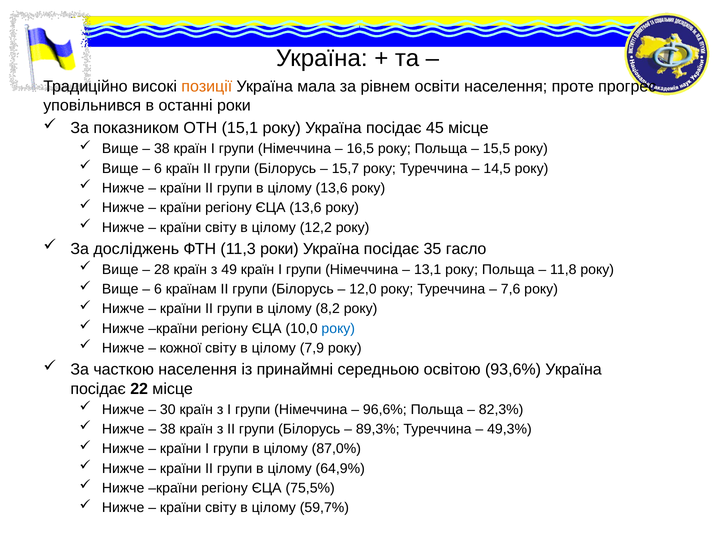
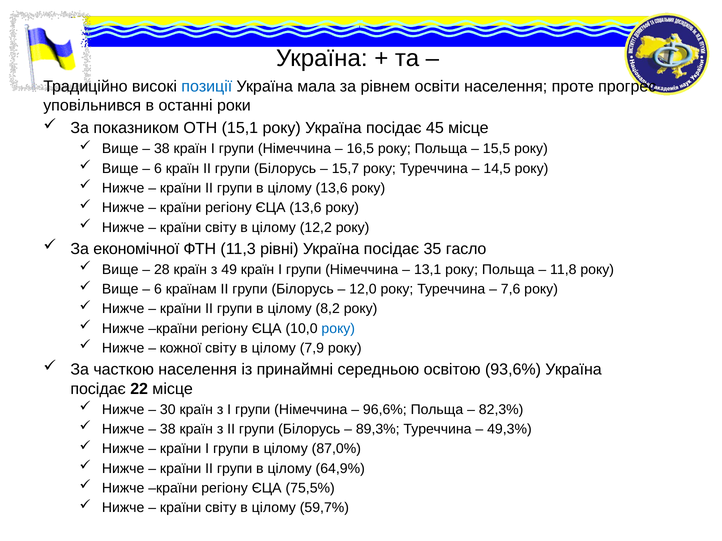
позиції colour: orange -> blue
досліджень: досліджень -> економічної
11,3 роки: роки -> рівні
